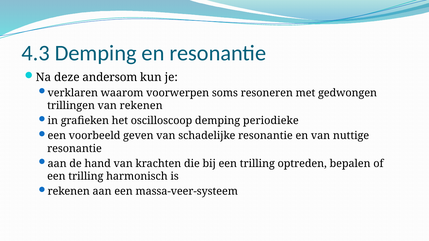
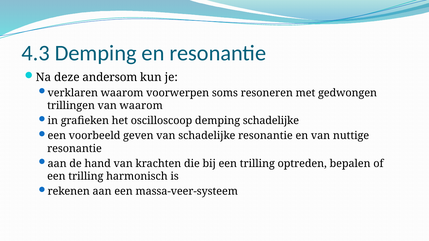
van rekenen: rekenen -> waarom
demping periodieke: periodieke -> schadelijke
